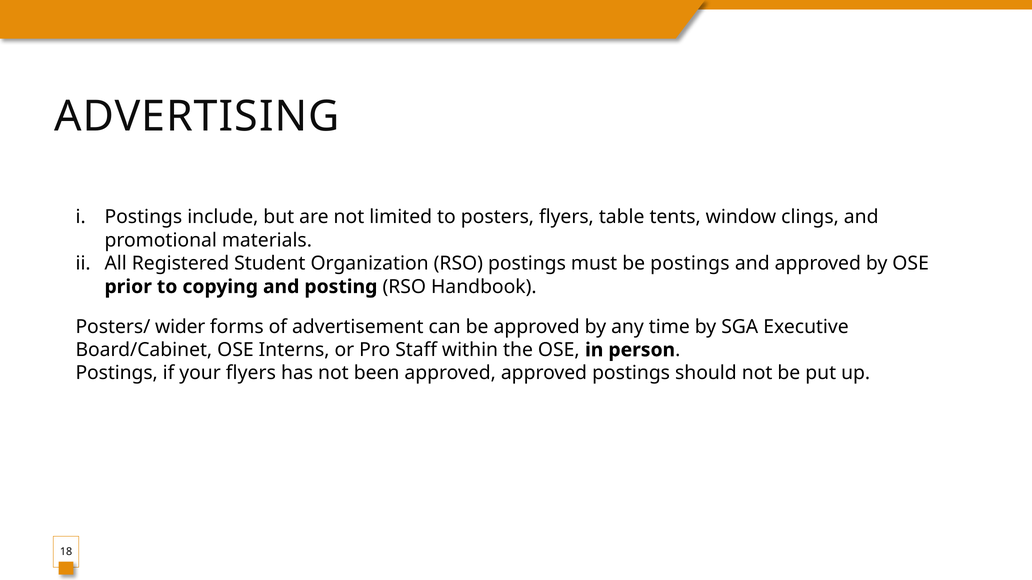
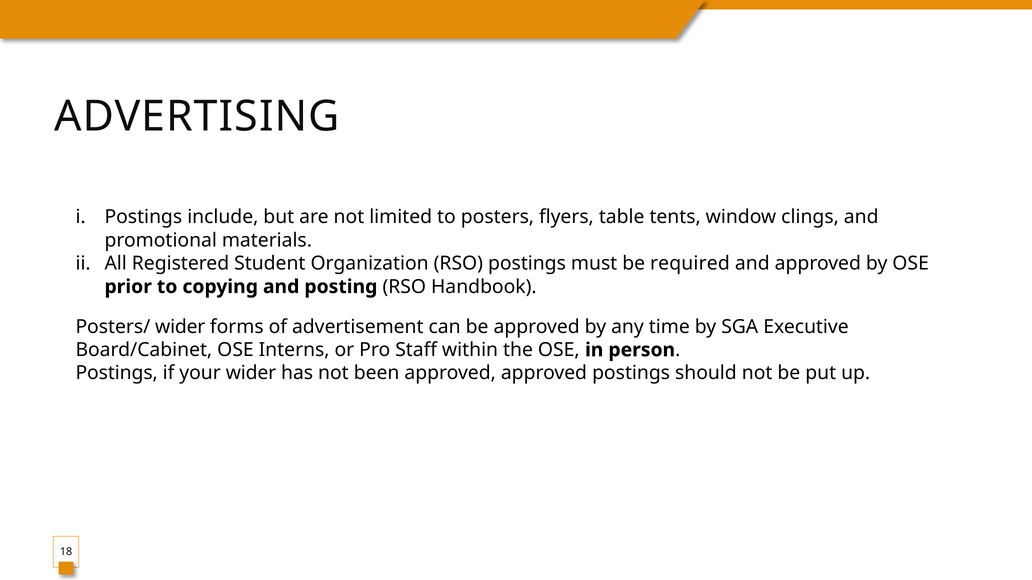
be postings: postings -> required
your flyers: flyers -> wider
